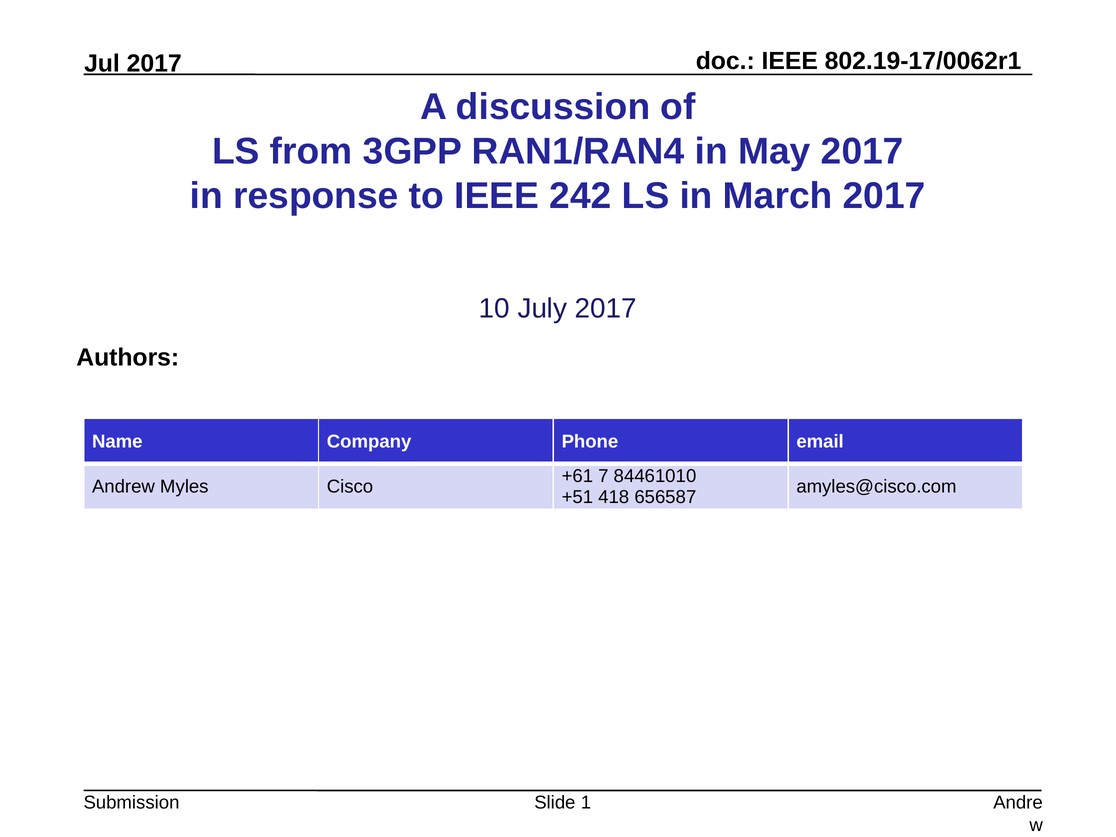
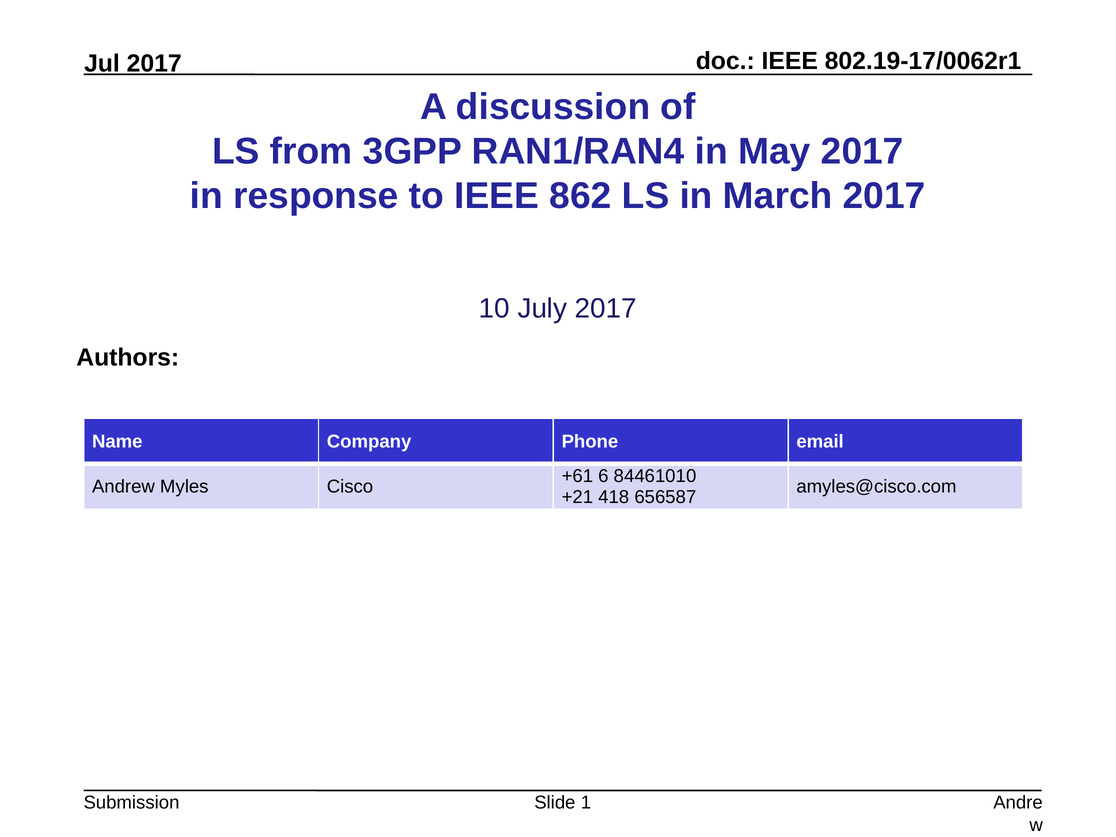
242: 242 -> 862
7: 7 -> 6
+51: +51 -> +21
